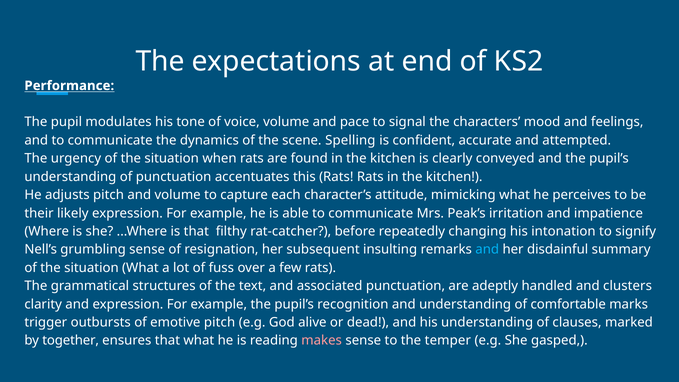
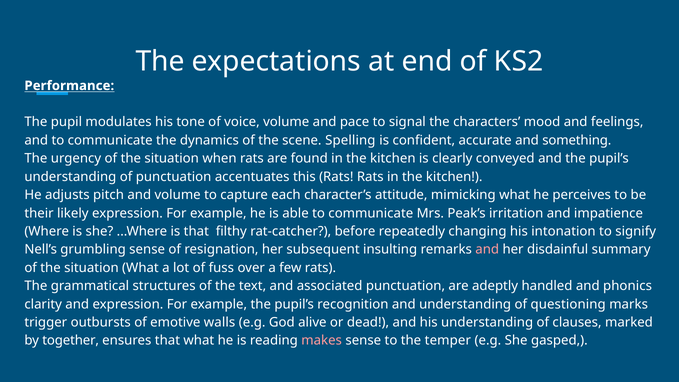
attempted: attempted -> something
and at (487, 250) colour: light blue -> pink
clusters: clusters -> phonics
comfortable: comfortable -> questioning
emotive pitch: pitch -> walls
